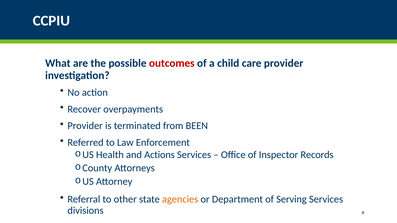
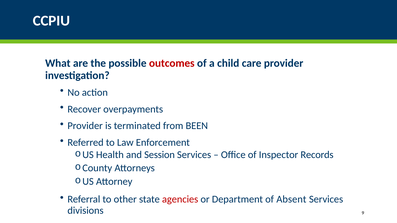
Actions: Actions -> Session
agencies colour: orange -> red
Serving: Serving -> Absent
